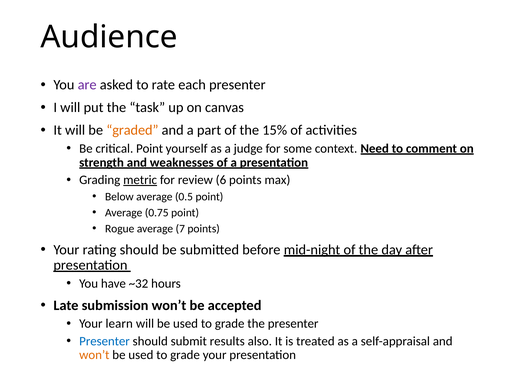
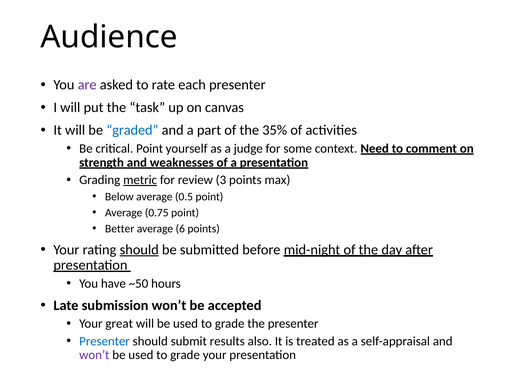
graded colour: orange -> blue
15%: 15% -> 35%
6: 6 -> 3
Rogue: Rogue -> Better
7: 7 -> 6
should at (139, 250) underline: none -> present
~32: ~32 -> ~50
learn: learn -> great
won’t at (94, 355) colour: orange -> purple
